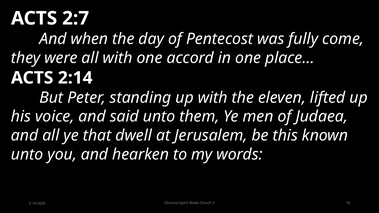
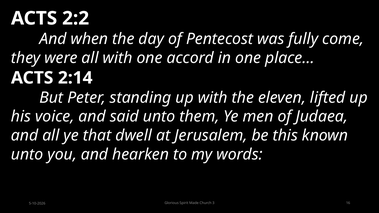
2:7: 2:7 -> 2:2
